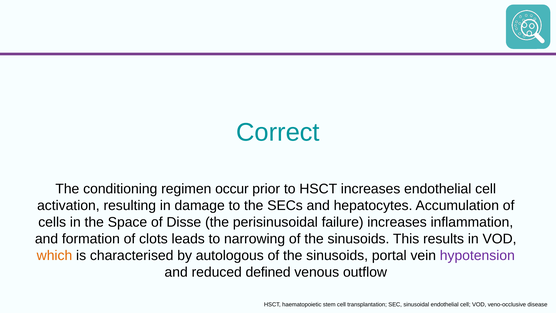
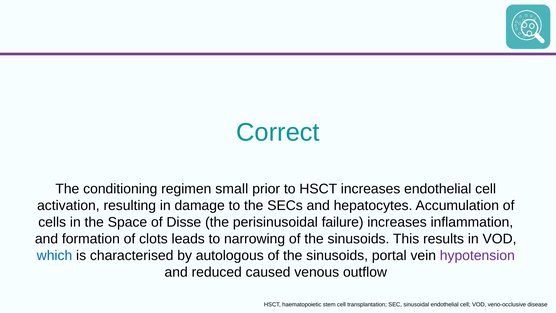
occur: occur -> small
which colour: orange -> blue
defined: defined -> caused
